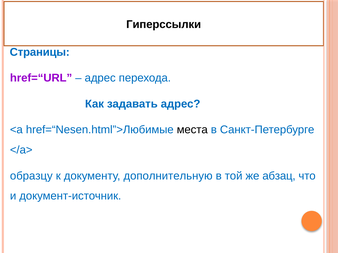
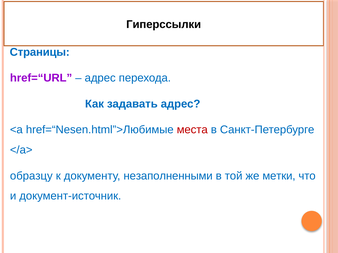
места colour: black -> red
дополнительную: дополнительную -> незаполненными
абзац: абзац -> метки
